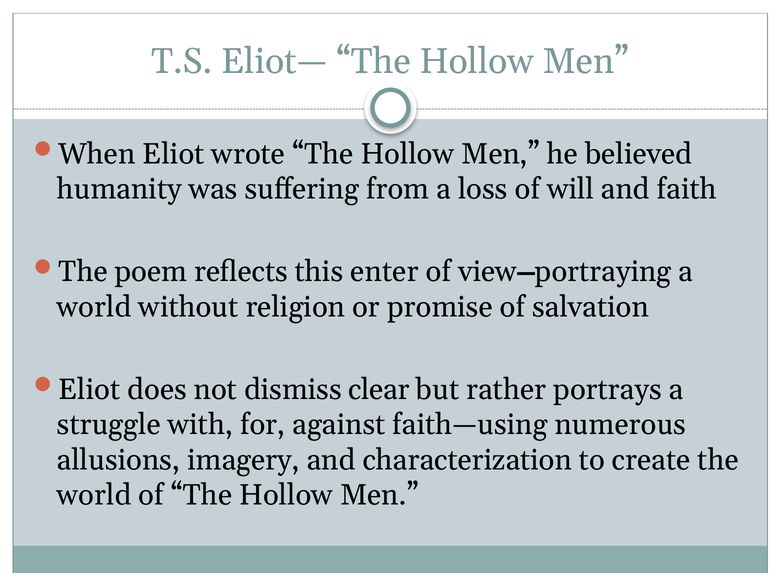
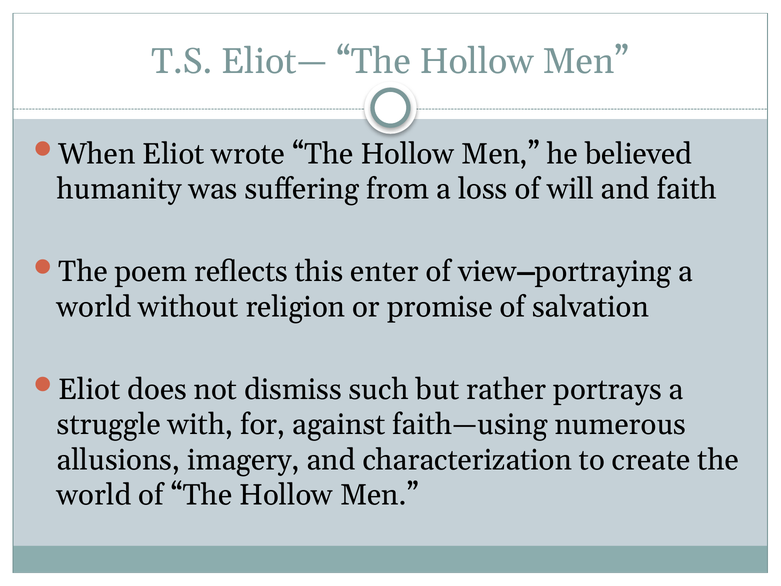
clear: clear -> such
